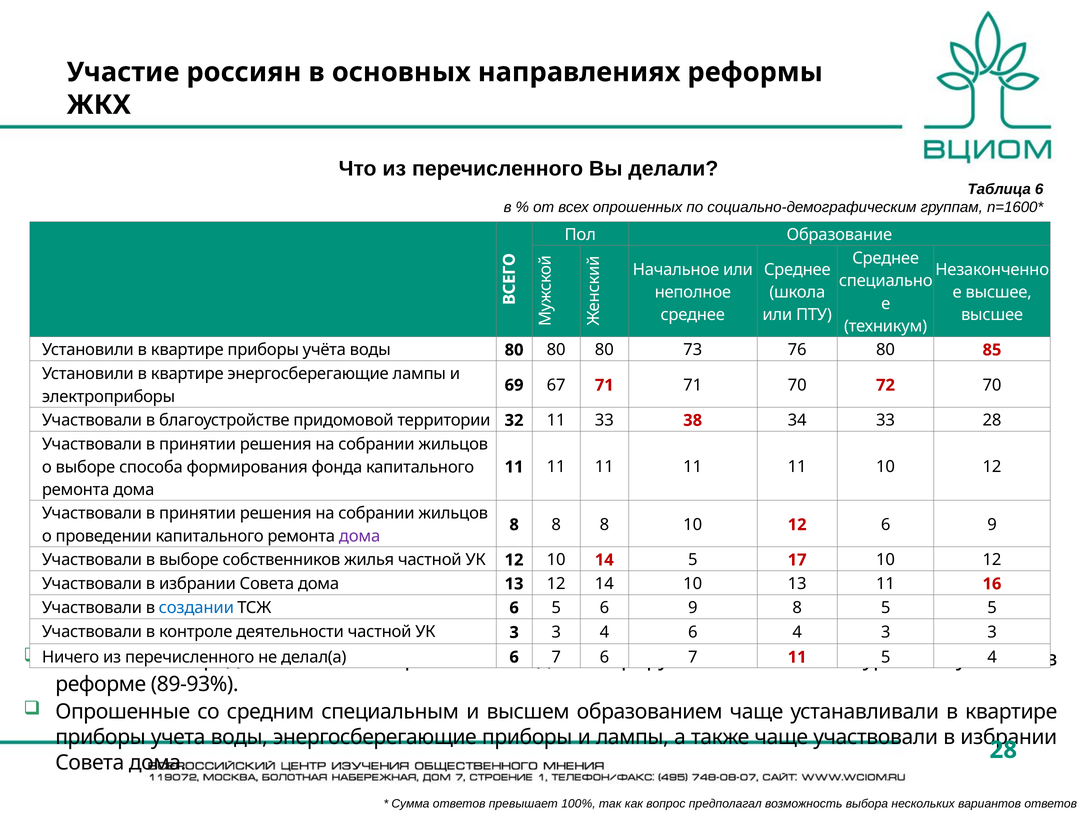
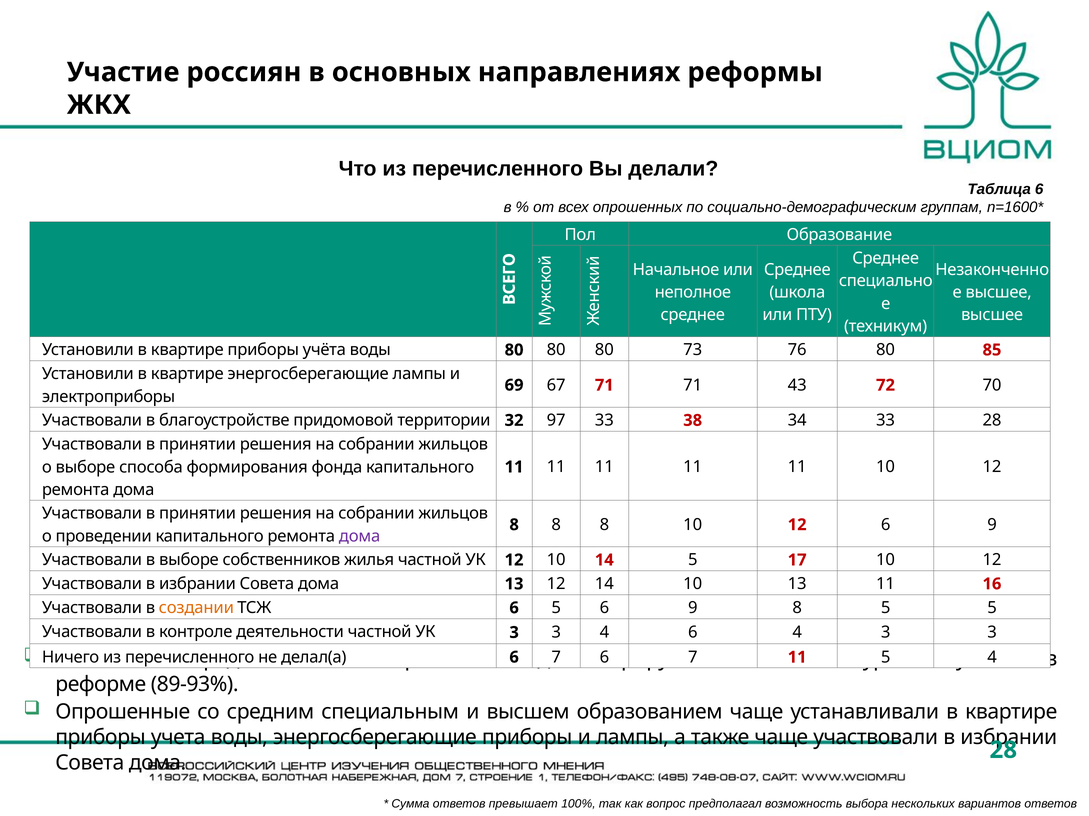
71 70: 70 -> 43
11 at (556, 421): 11 -> 97
создании colour: blue -> orange
